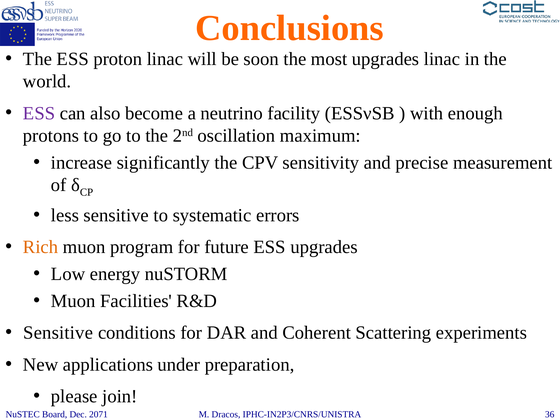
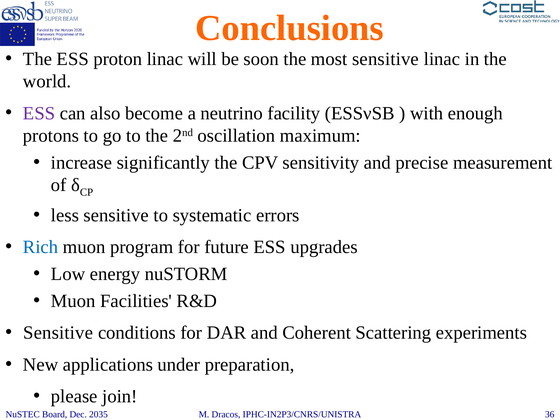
most upgrades: upgrades -> sensitive
Rich colour: orange -> blue
2071: 2071 -> 2035
